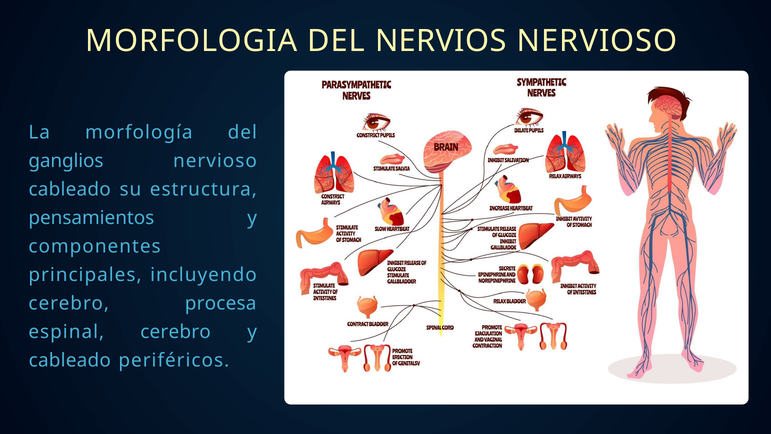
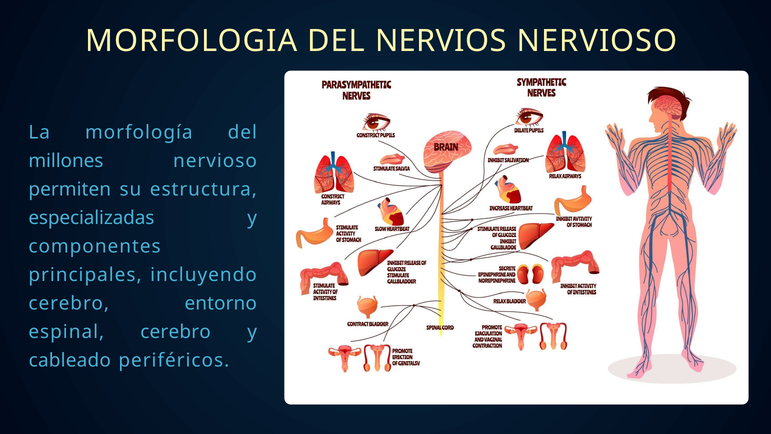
ganglios: ganglios -> millones
cableado at (70, 189): cableado -> permiten
pensamientos: pensamientos -> especializadas
procesa: procesa -> entorno
